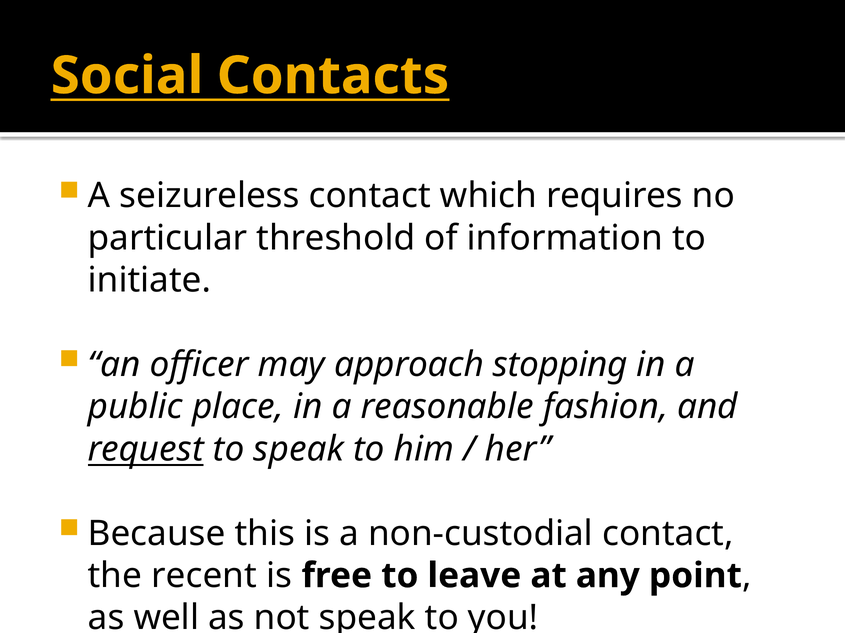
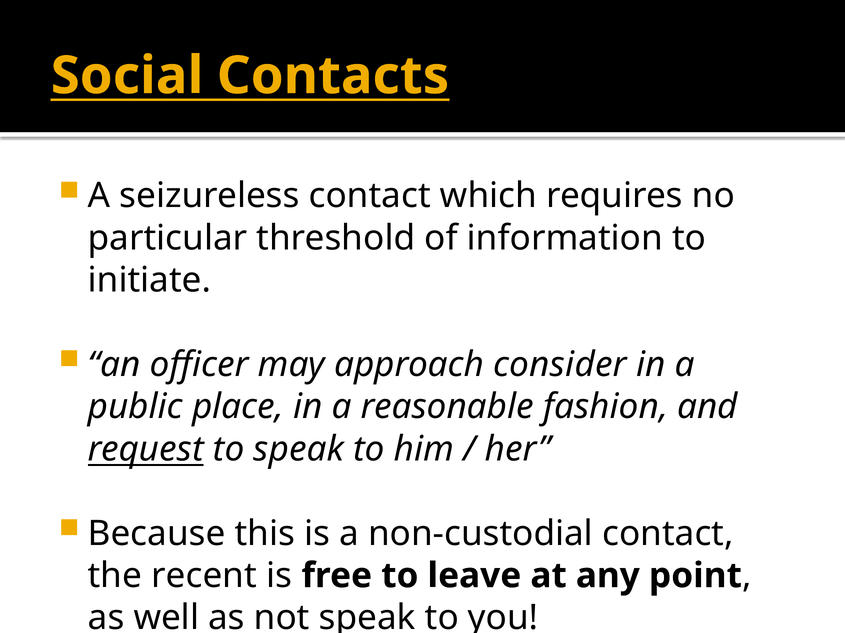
stopping: stopping -> consider
